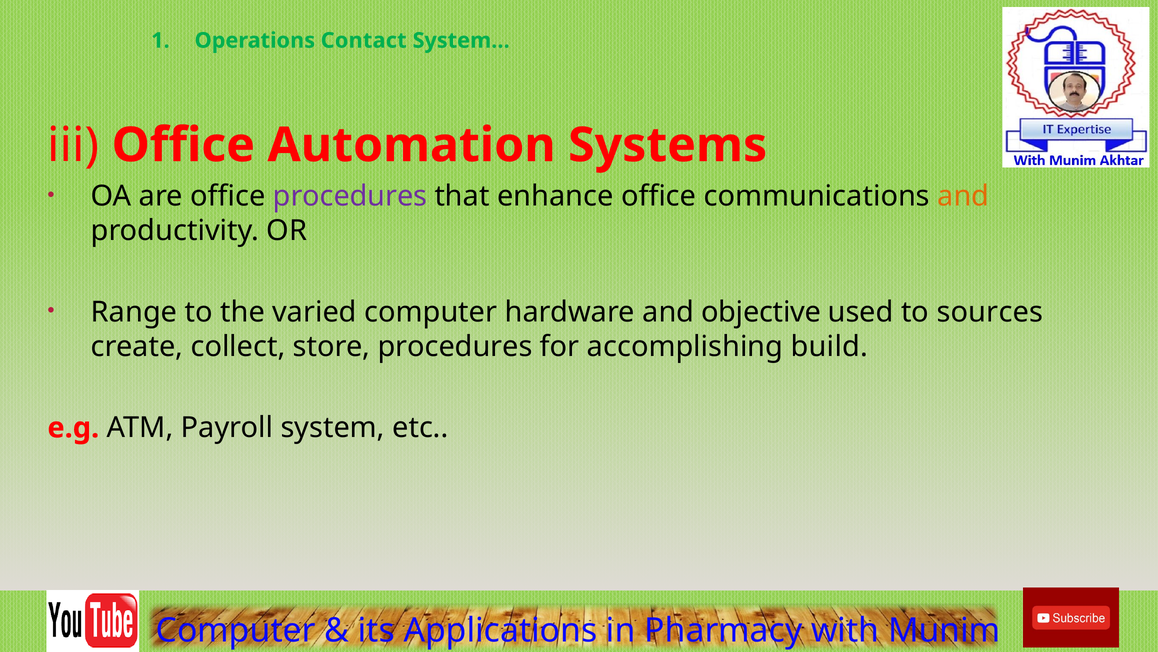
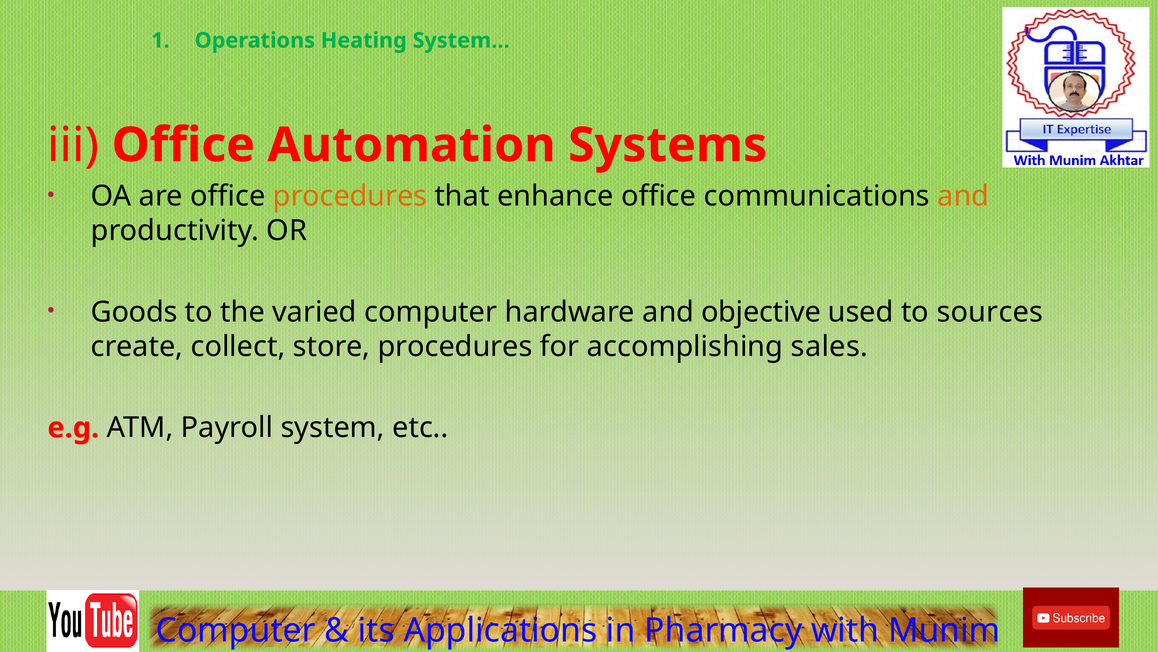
Contact: Contact -> Heating
procedures at (350, 196) colour: purple -> orange
Range: Range -> Goods
build: build -> sales
